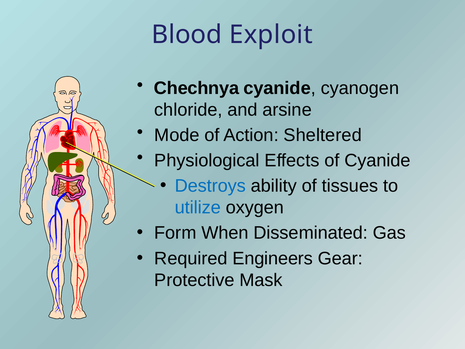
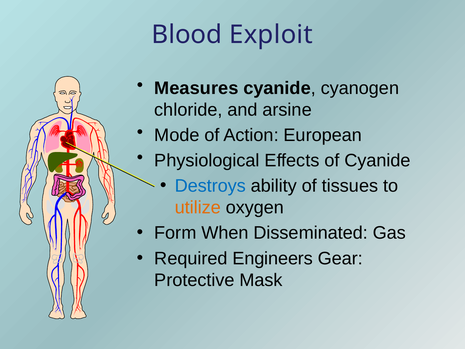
Chechnya: Chechnya -> Measures
Sheltered: Sheltered -> European
utilize colour: blue -> orange
